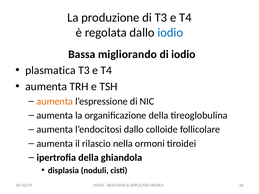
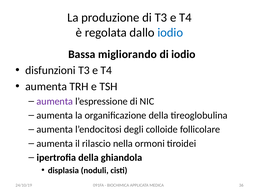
plasmatica: plasmatica -> disfunzioni
aumenta at (55, 101) colour: orange -> purple
l’endocitosi dallo: dallo -> degli
